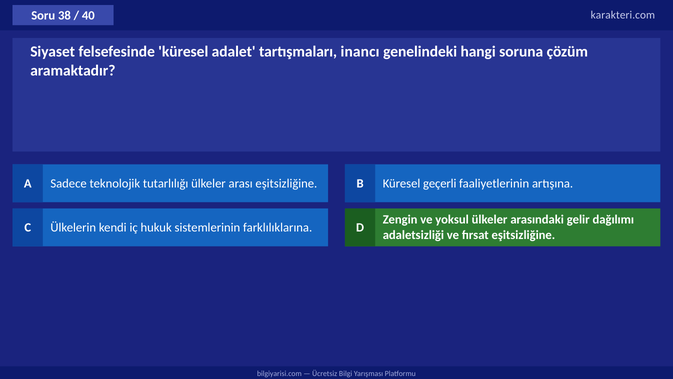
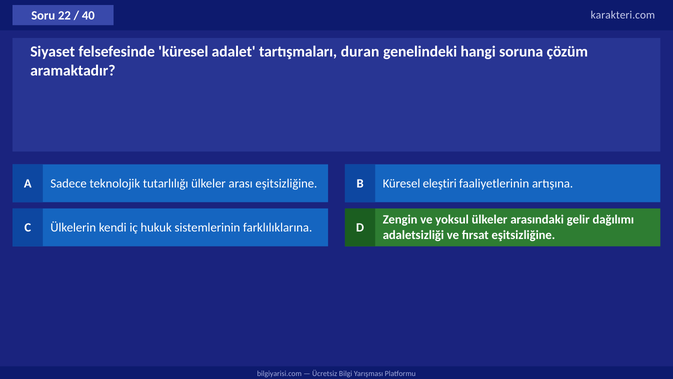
38: 38 -> 22
inancı: inancı -> duran
geçerli: geçerli -> eleştiri
